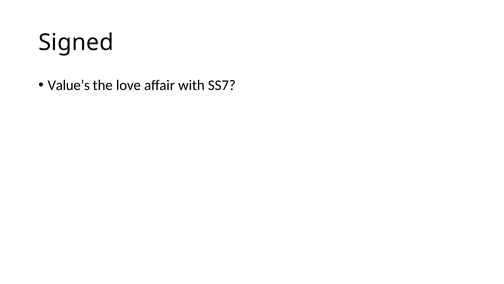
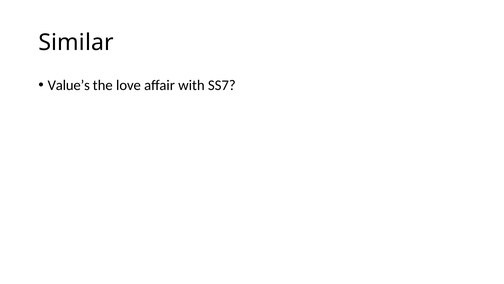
Signed: Signed -> Similar
